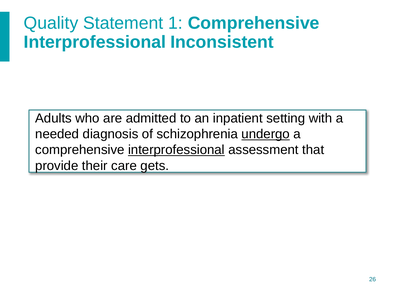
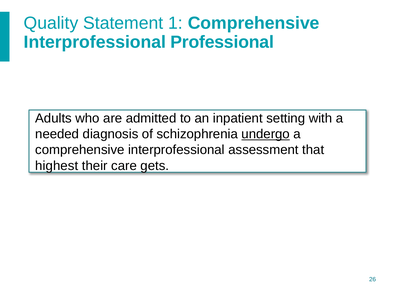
Inconsistent: Inconsistent -> Professional
interprofessional at (176, 150) underline: present -> none
provide: provide -> highest
